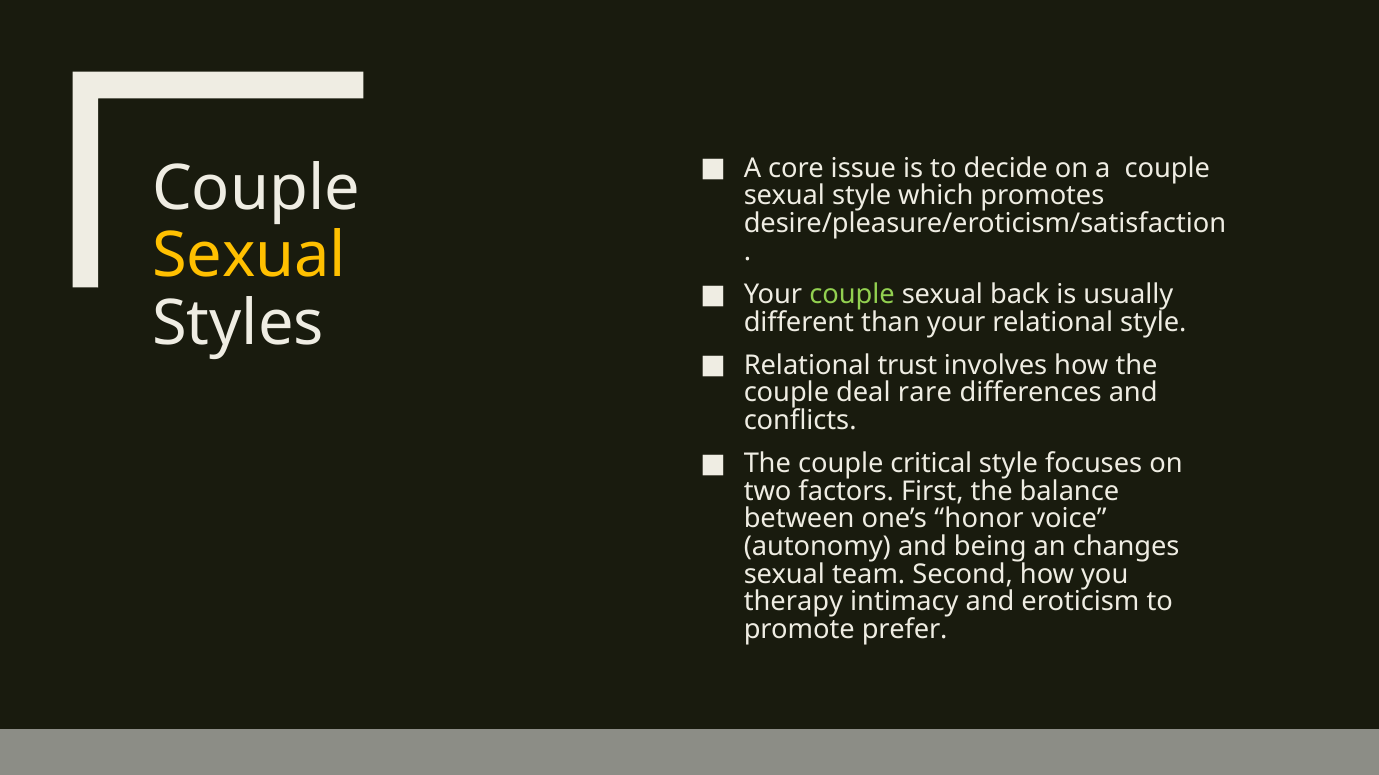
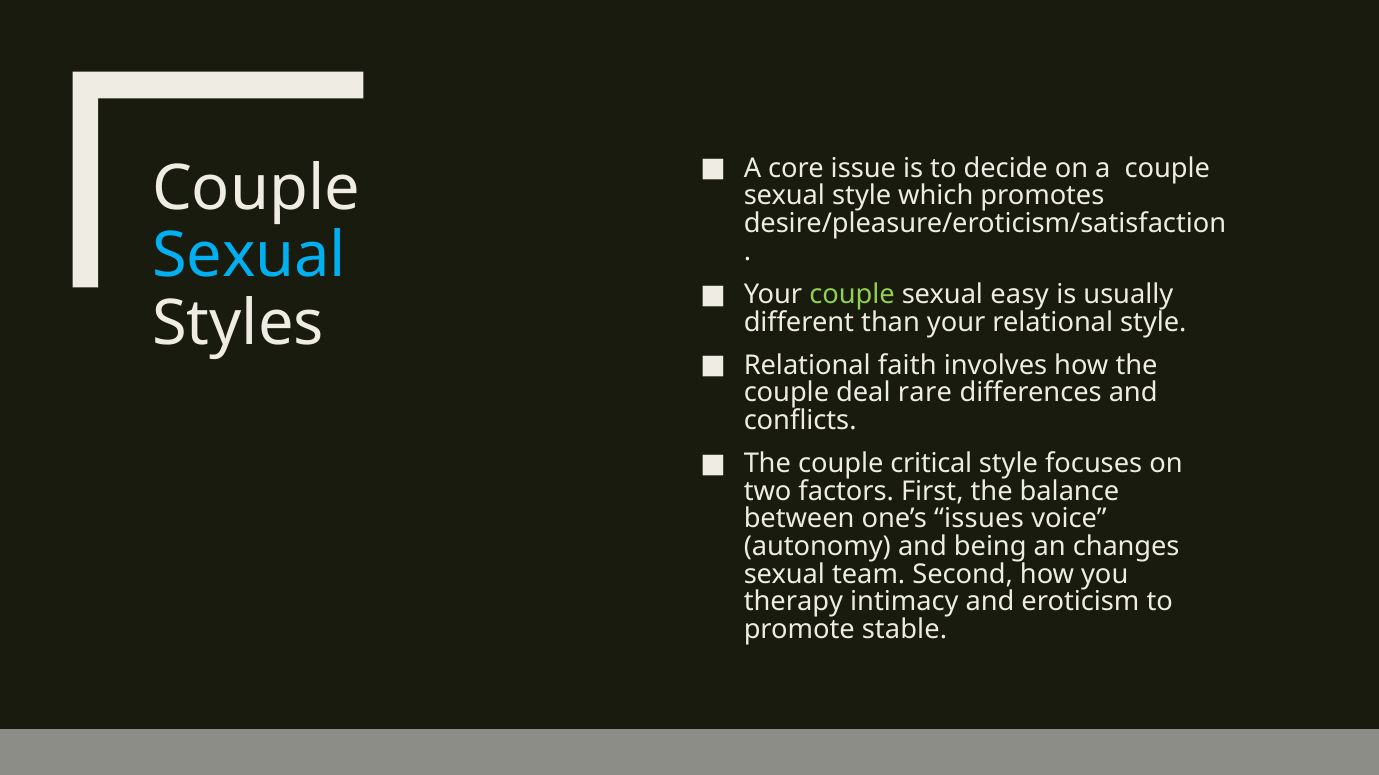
Sexual at (249, 256) colour: yellow -> light blue
back: back -> easy
trust: trust -> faith
honor: honor -> issues
prefer: prefer -> stable
